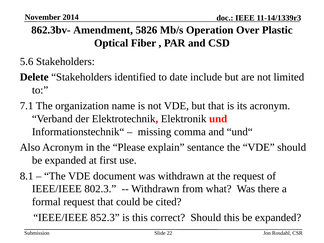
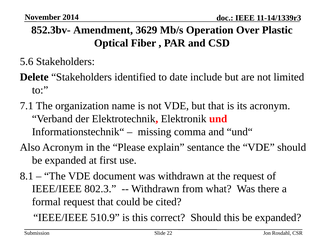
862.3bv-: 862.3bv- -> 852.3bv-
5826: 5826 -> 3629
852.3: 852.3 -> 510.9
